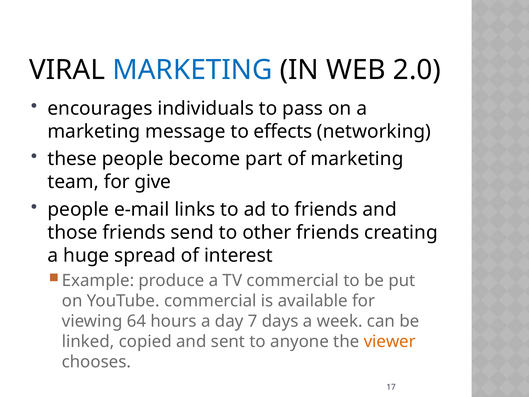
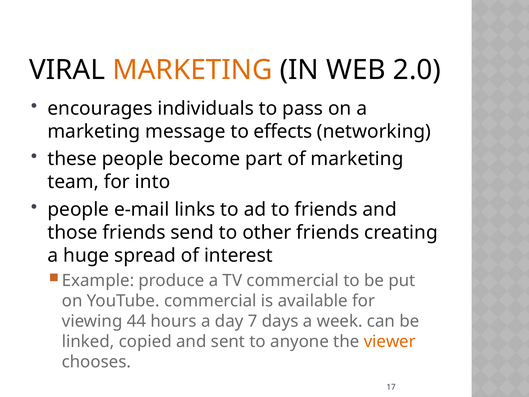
MARKETING at (192, 70) colour: blue -> orange
give: give -> into
64: 64 -> 44
